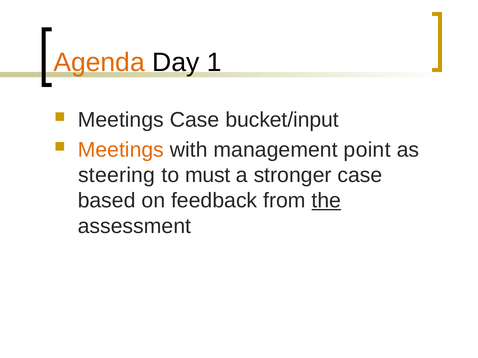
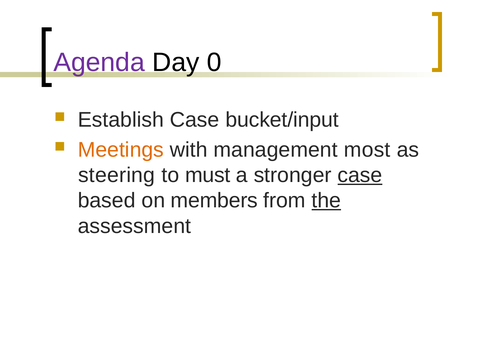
Agenda colour: orange -> purple
1: 1 -> 0
Meetings at (121, 120): Meetings -> Establish
point: point -> most
case at (360, 175) underline: none -> present
feedback: feedback -> members
